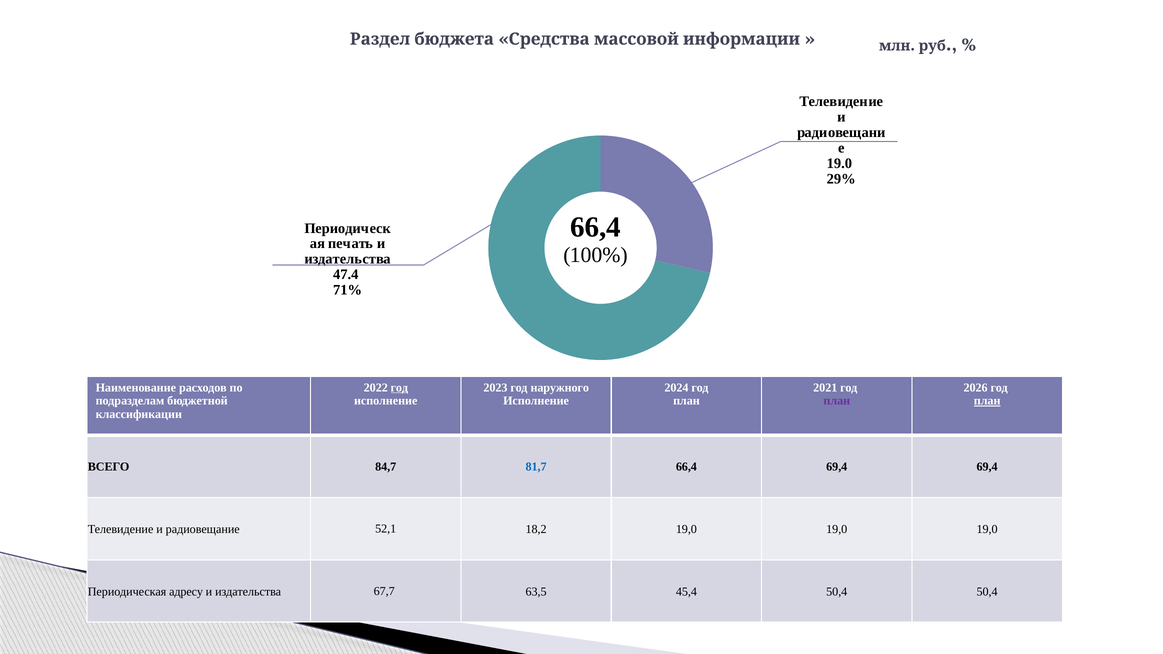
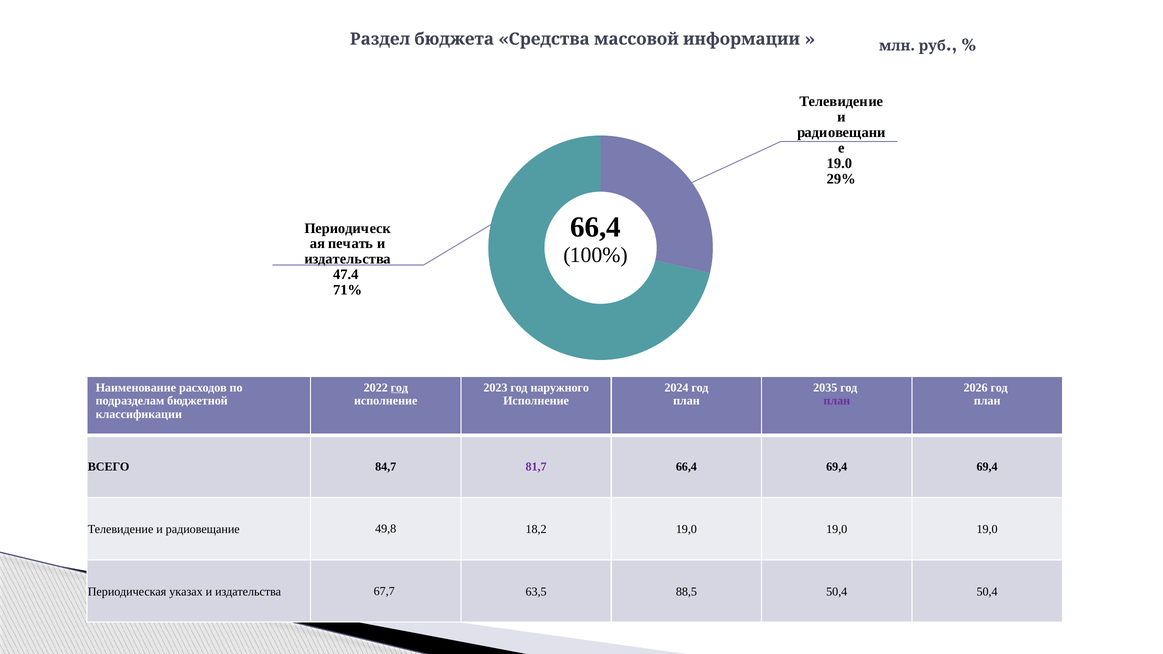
2021: 2021 -> 2035
план at (987, 401) underline: present -> none
81,7 colour: blue -> purple
52,1: 52,1 -> 49,8
адресу: адресу -> указах
45,4: 45,4 -> 88,5
